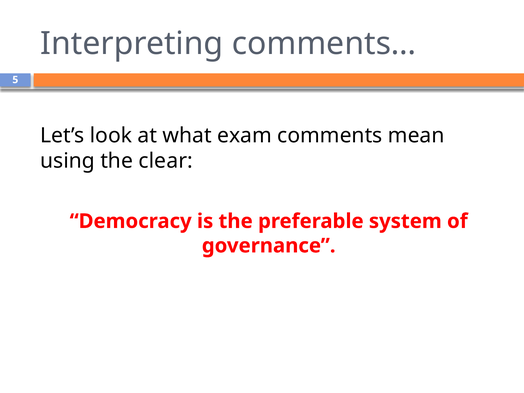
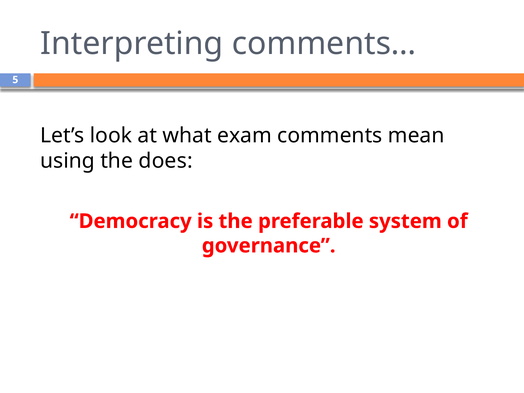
clear: clear -> does
